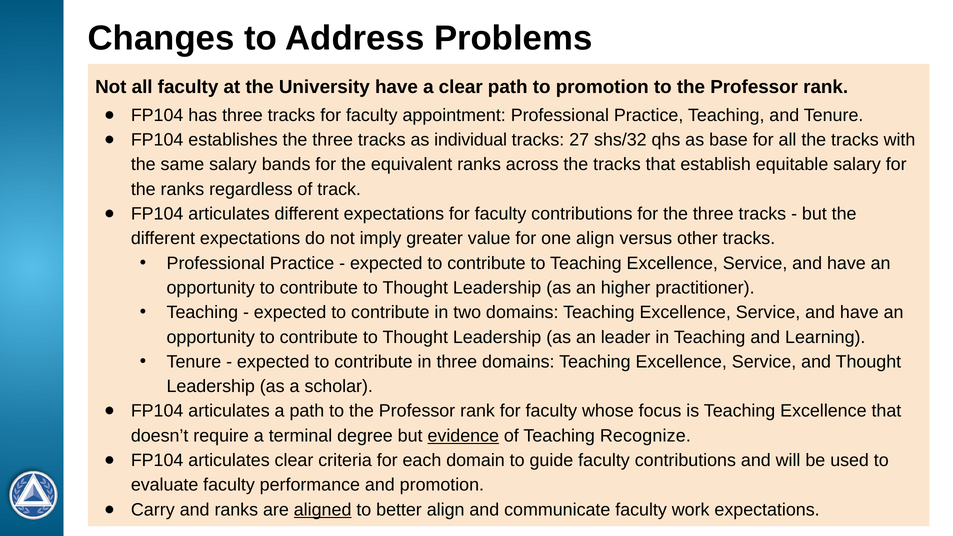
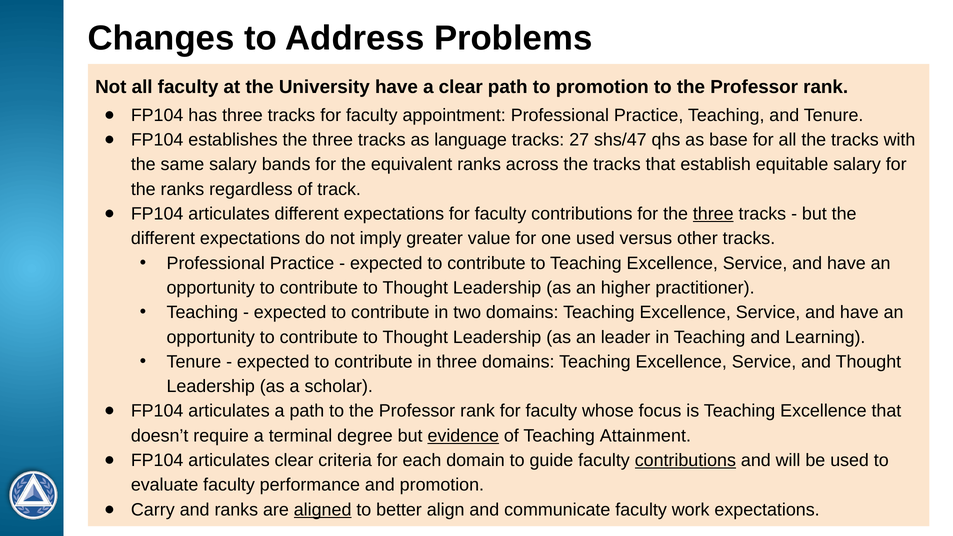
individual: individual -> language
shs/32: shs/32 -> shs/47
three at (713, 214) underline: none -> present
one align: align -> used
Recognize: Recognize -> Attainment
contributions at (685, 460) underline: none -> present
